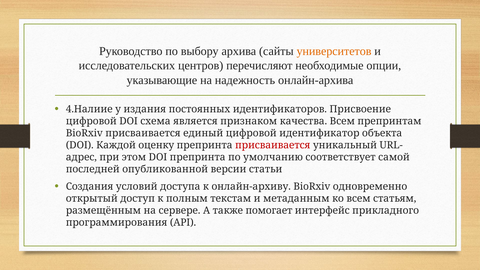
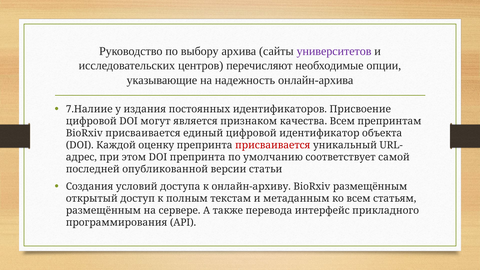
университетов colour: orange -> purple
4.Налиие: 4.Налиие -> 7.Налиие
схема: схема -> могут
BioRxiv одновременно: одновременно -> размещённым
помогает: помогает -> перевода
